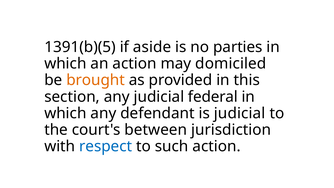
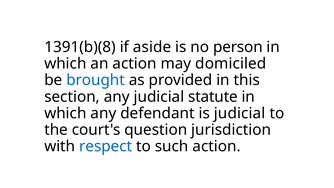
1391(b)(5: 1391(b)(5 -> 1391(b)(8
parties: parties -> person
brought colour: orange -> blue
federal: federal -> statute
between: between -> question
